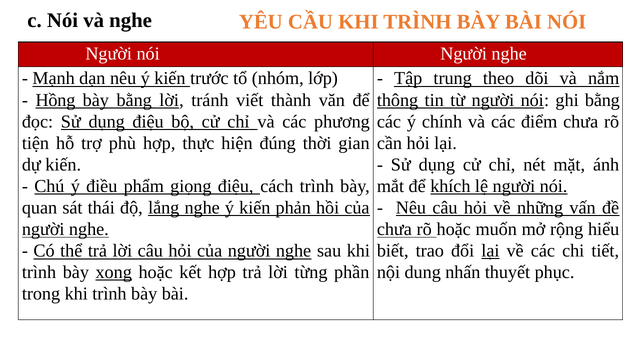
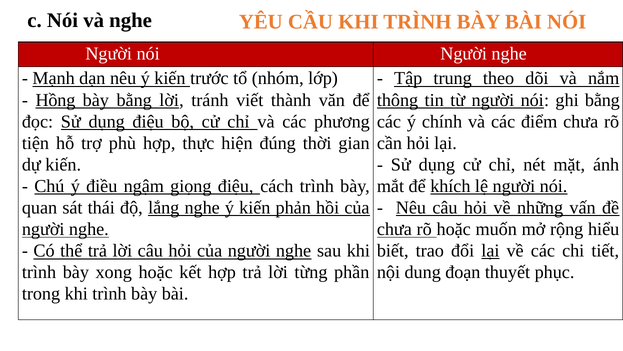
phẩm: phẩm -> ngậm
xong underline: present -> none
nhấn: nhấn -> đoạn
